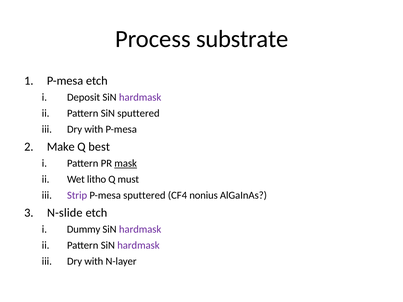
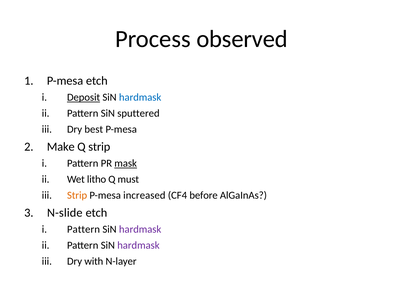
substrate: substrate -> observed
Deposit underline: none -> present
hardmask at (140, 98) colour: purple -> blue
with at (94, 129): with -> best
Q best: best -> strip
Strip at (77, 195) colour: purple -> orange
P-mesa sputtered: sputtered -> increased
nonius: nonius -> before
Dummy at (84, 230): Dummy -> Pattern
